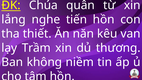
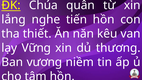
Trầm: Trầm -> Vững
không: không -> vương
